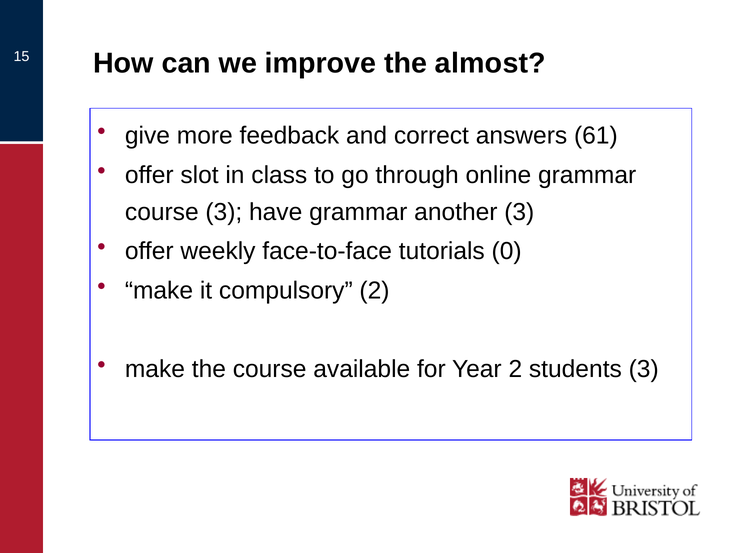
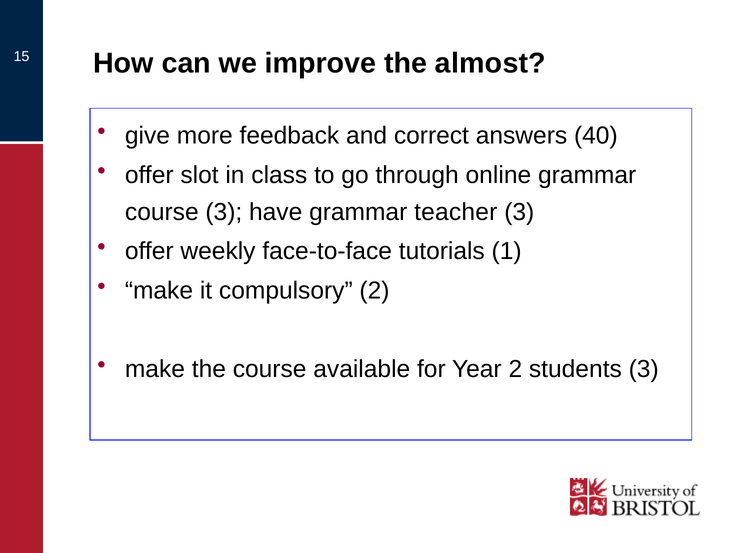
61: 61 -> 40
another: another -> teacher
0: 0 -> 1
